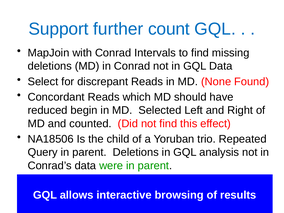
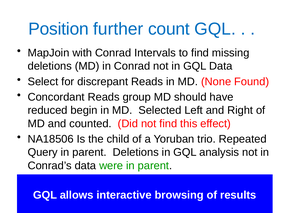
Support: Support -> Position
which: which -> group
